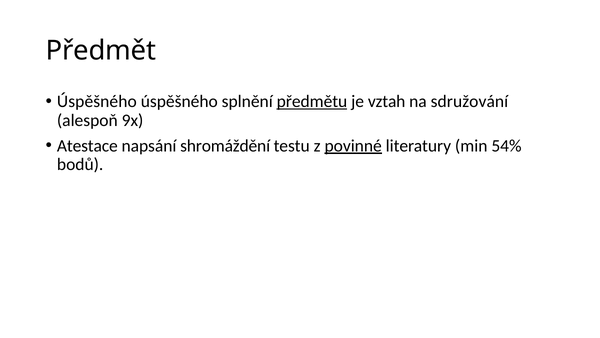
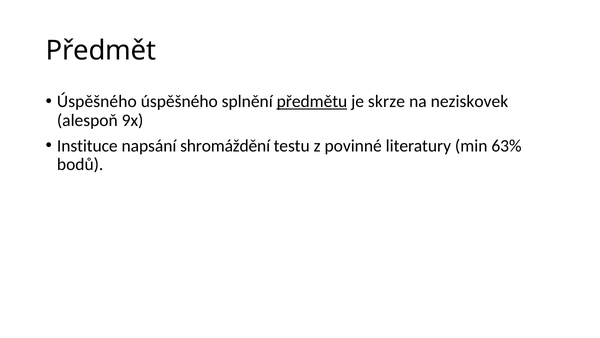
vztah: vztah -> skrze
sdružování: sdružování -> neziskovek
Atestace: Atestace -> Instituce
povinné underline: present -> none
54%: 54% -> 63%
